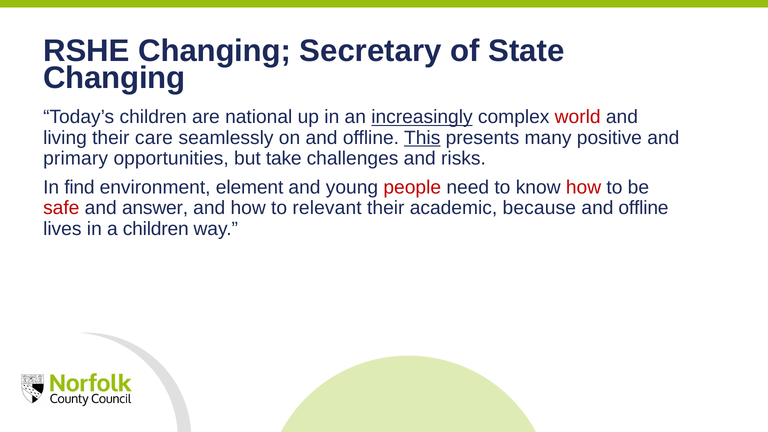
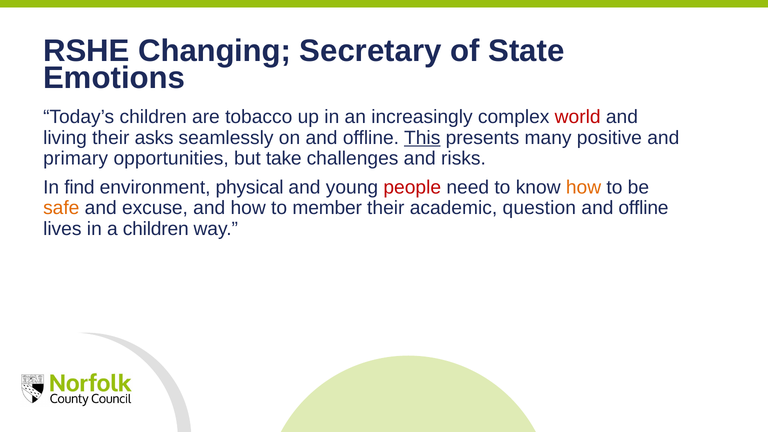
Changing at (114, 78): Changing -> Emotions
national: national -> tobacco
increasingly underline: present -> none
care: care -> asks
element: element -> physical
how at (584, 187) colour: red -> orange
safe colour: red -> orange
answer: answer -> excuse
relevant: relevant -> member
because: because -> question
